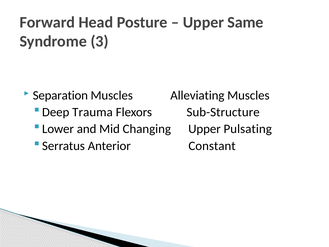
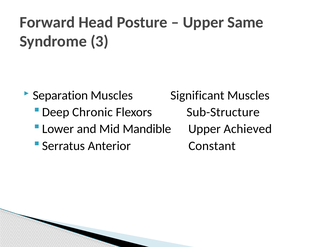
Alleviating: Alleviating -> Significant
Trauma: Trauma -> Chronic
Changing: Changing -> Mandible
Pulsating: Pulsating -> Achieved
